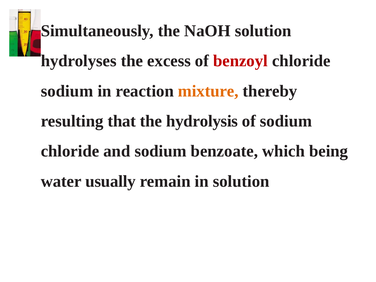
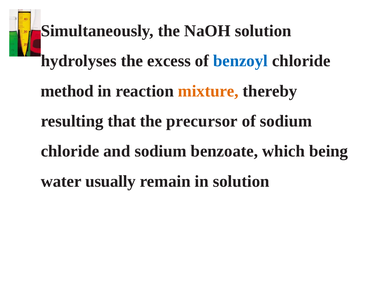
benzoyl colour: red -> blue
sodium at (67, 91): sodium -> method
hydrolysis: hydrolysis -> precursor
